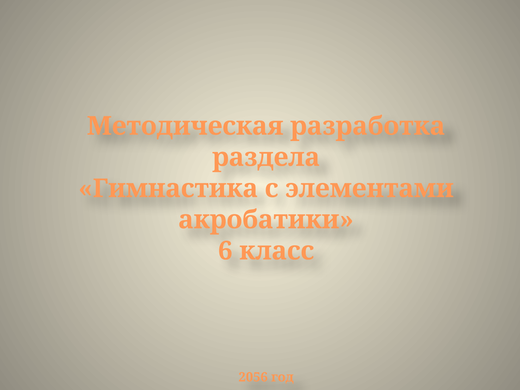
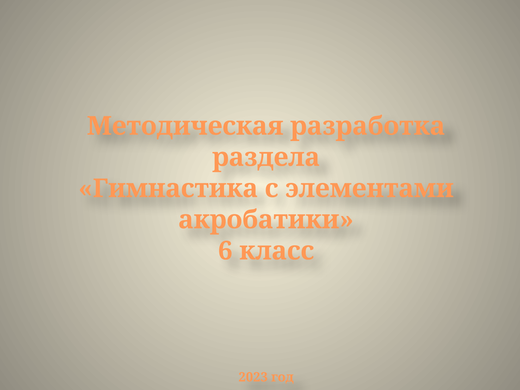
2056: 2056 -> 2023
